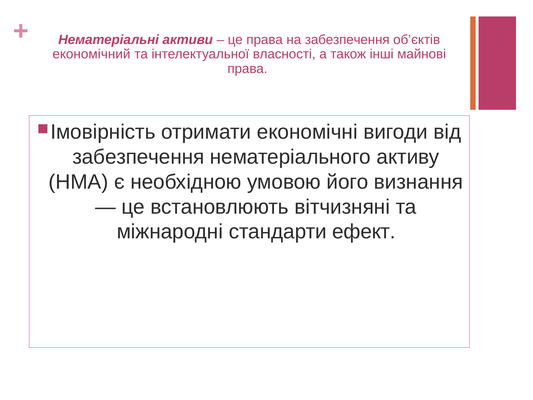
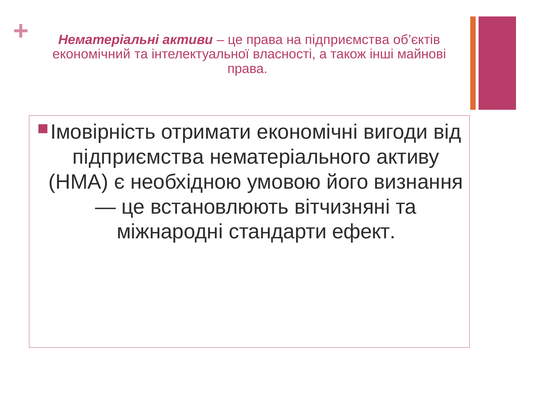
на забезпечення: забезпечення -> підприємства
забезпечення at (138, 157): забезпечення -> підприємства
